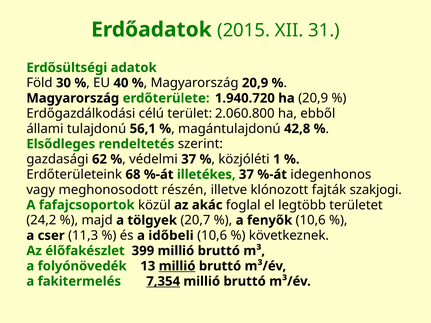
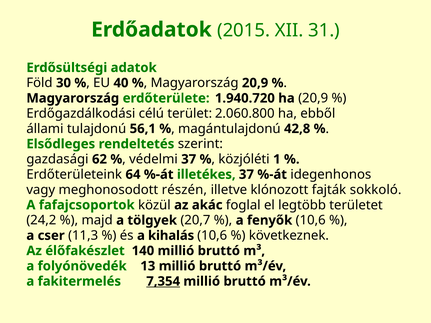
68: 68 -> 64
szakjogi: szakjogi -> sokkoló
időbeli: időbeli -> kihalás
399: 399 -> 140
millió at (177, 266) underline: present -> none
